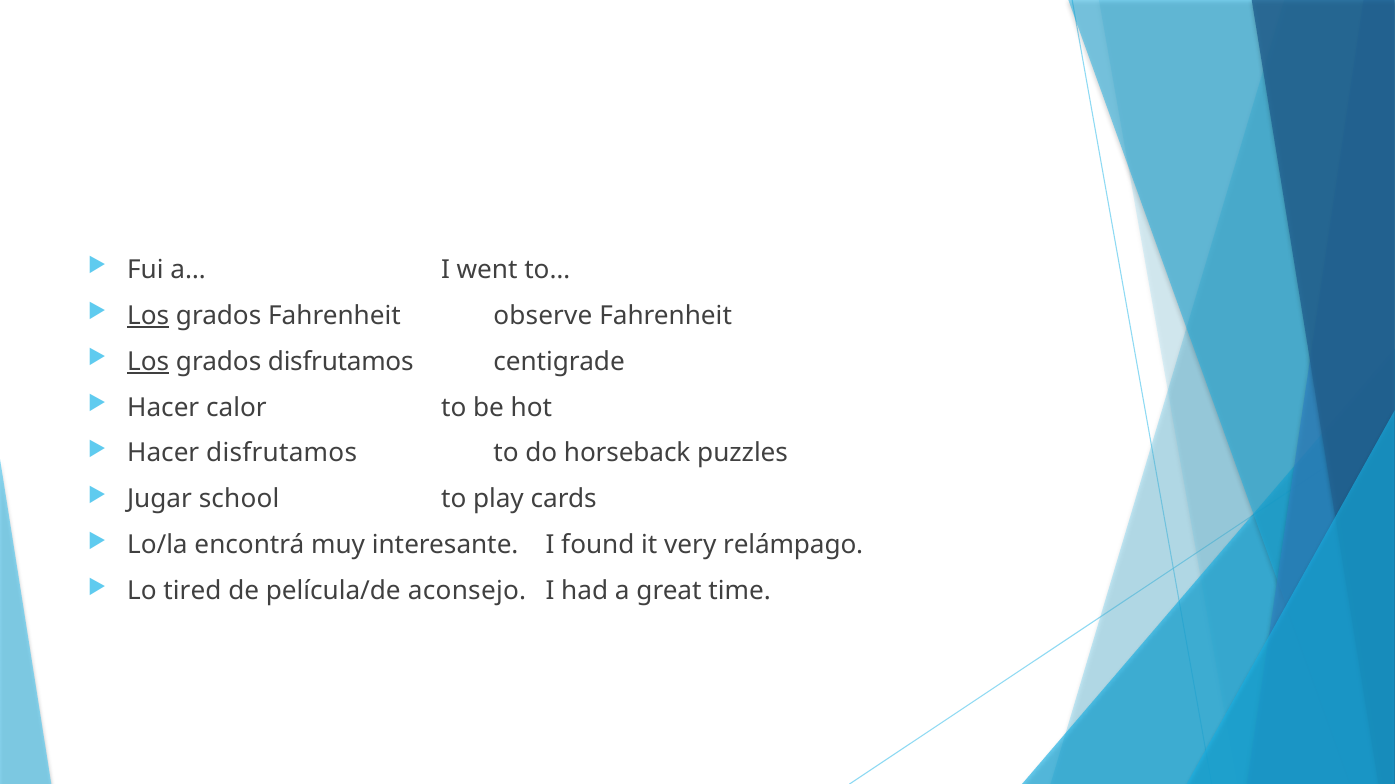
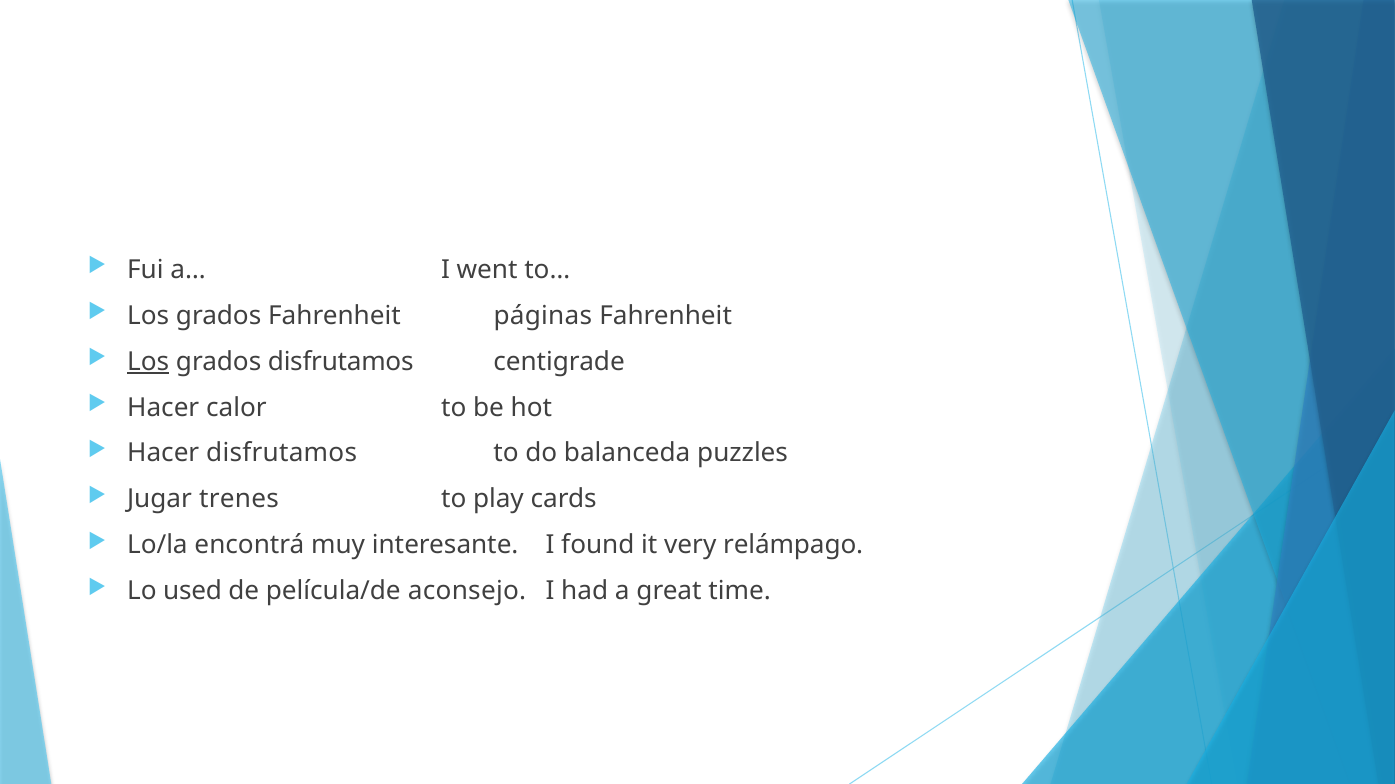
Los at (148, 316) underline: present -> none
observe: observe -> páginas
horseback: horseback -> balanceda
school: school -> trenes
tired: tired -> used
